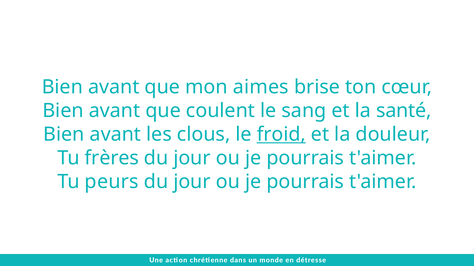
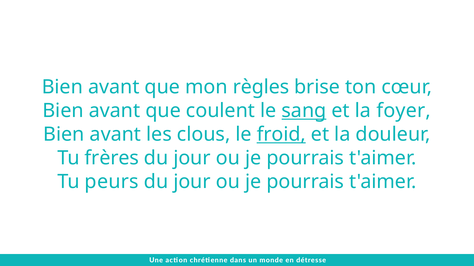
aimes: aimes -> règles
sang underline: none -> present
santé: santé -> foyer
